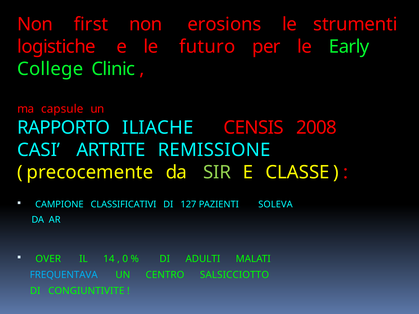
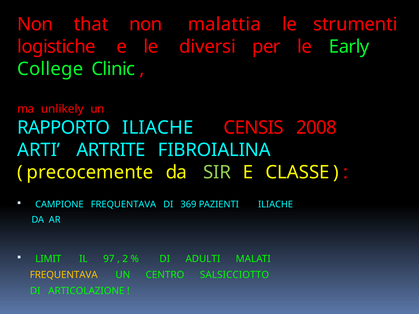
first: first -> that
erosions: erosions -> malattia
futuro: futuro -> diversi
capsule: capsule -> unlikely
CASI: CASI -> ARTI
REMISSIONE: REMISSIONE -> FIBROIALINA
CAMPIONE CLASSIFICATIVI: CLASSIFICATIVI -> FREQUENTAVA
127: 127 -> 369
PAZIENTI SOLEVA: SOLEVA -> ILIACHE
OVER: OVER -> LIMIT
14: 14 -> 97
0: 0 -> 2
FREQUENTAVA at (64, 275) colour: light blue -> yellow
CONGIUNTIVITE: CONGIUNTIVITE -> ARTICOLAZIONE
